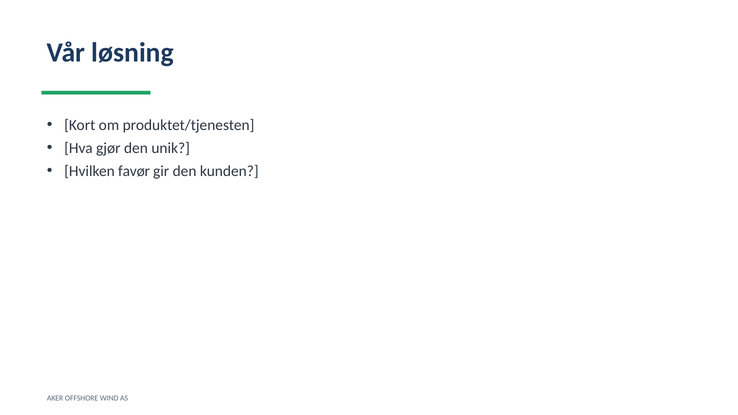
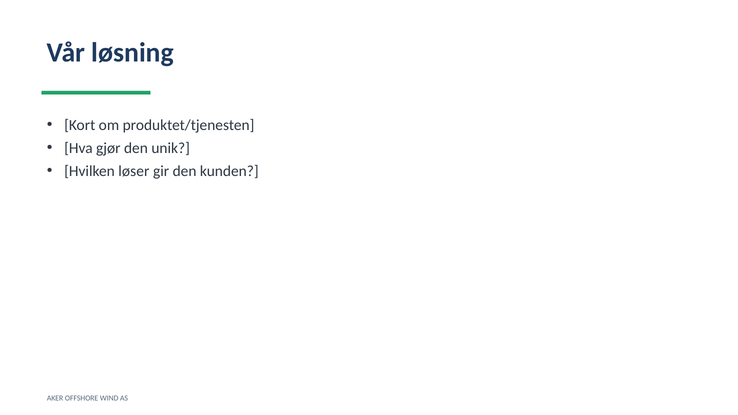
favør: favør -> løser
